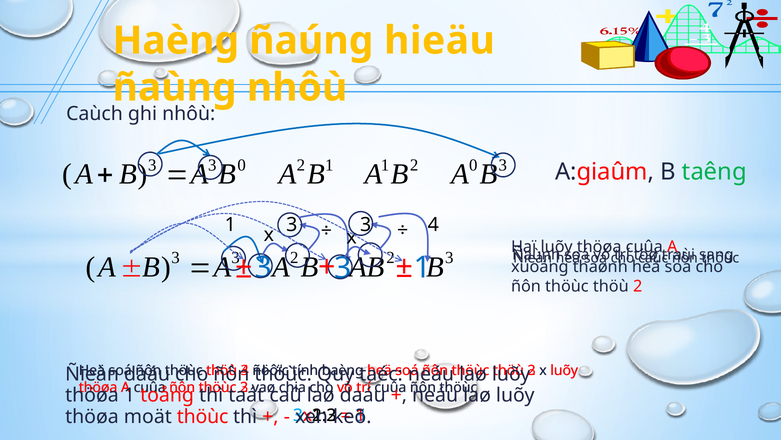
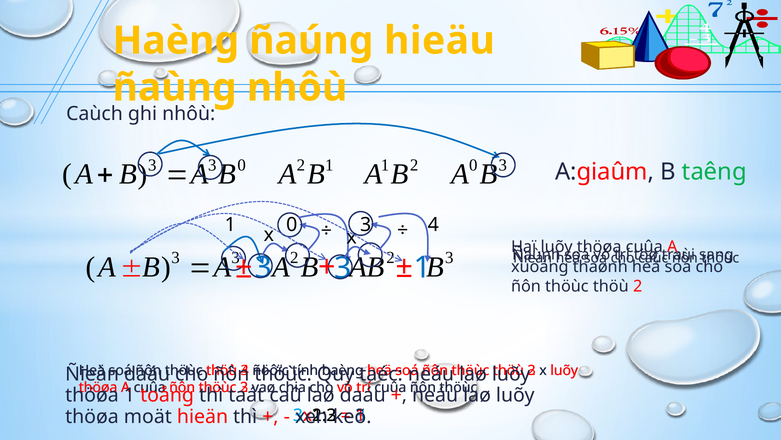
1 3: 3 -> 0
moät thöùc: thöùc -> hieän
